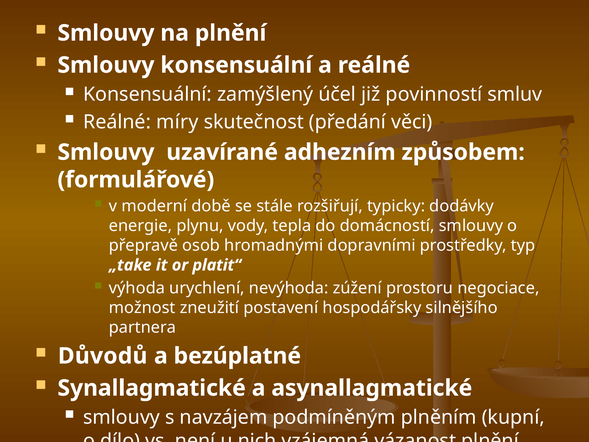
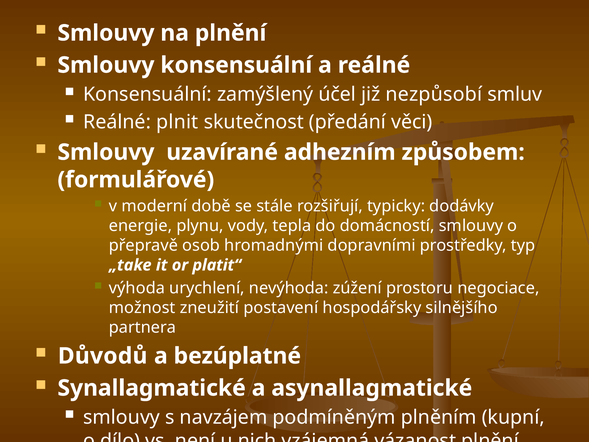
povinností: povinností -> nezpůsobí
míry: míry -> plnit
